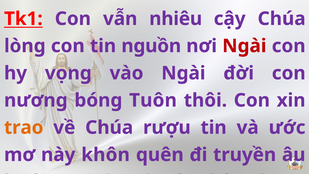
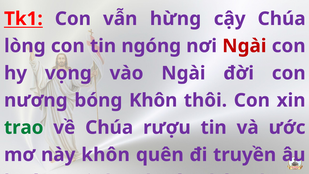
nhiêu: nhiêu -> hừng
nguồn: nguồn -> ngóng
bóng Tuôn: Tuôn -> Khôn
trao colour: orange -> green
